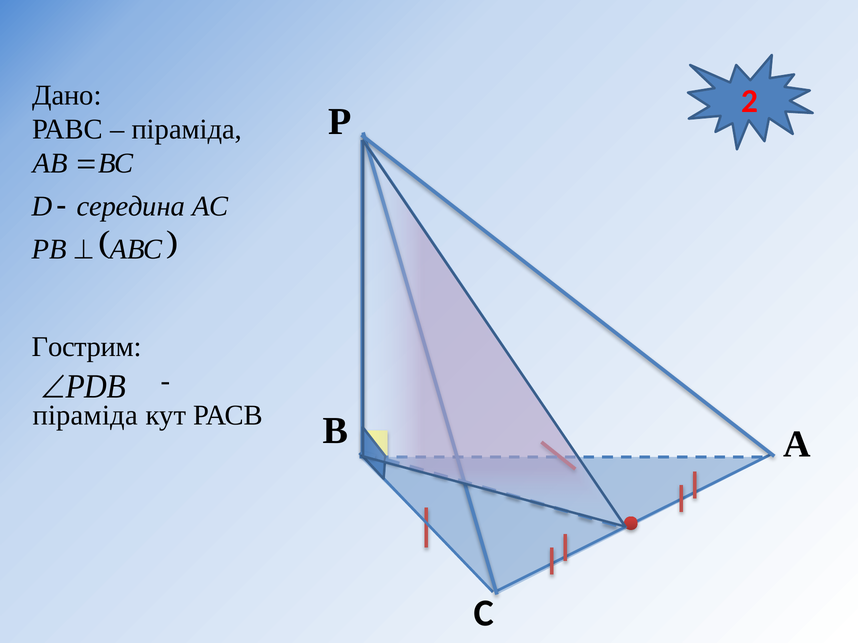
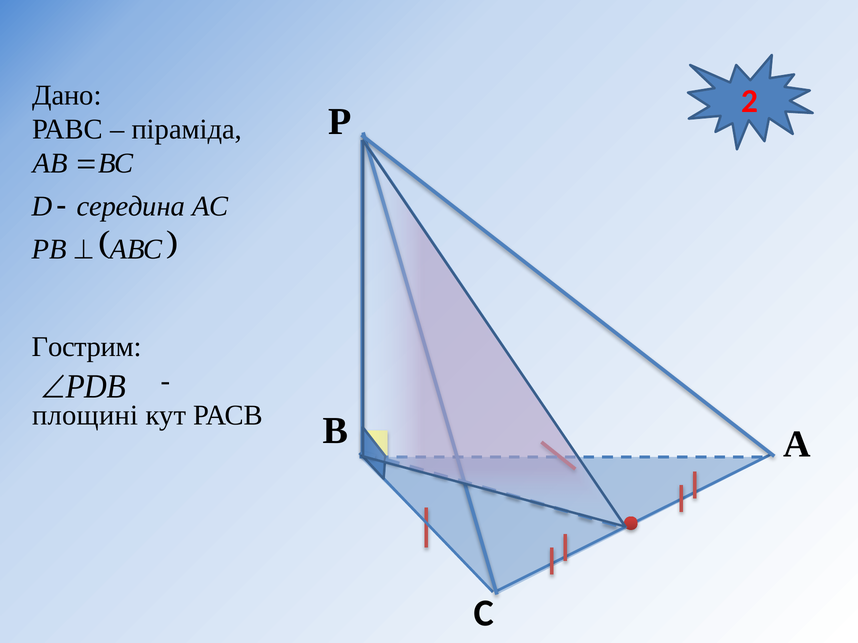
піраміда at (85, 416): піраміда -> площині
